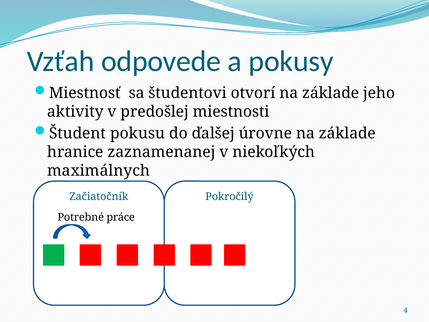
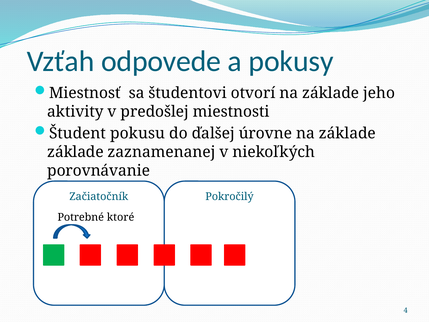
hranice at (75, 152): hranice -> základe
maximálnych: maximálnych -> porovnávanie
práce: práce -> ktoré
